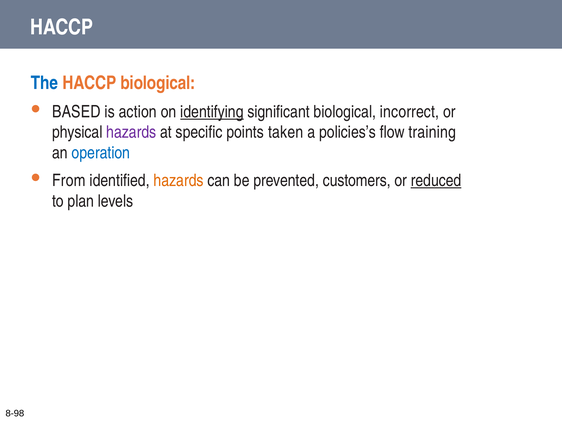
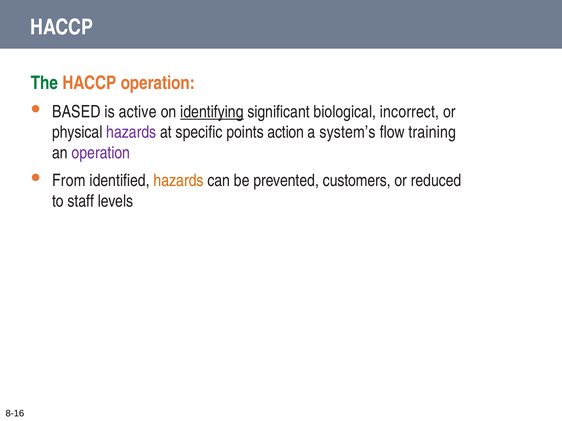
The colour: blue -> green
HACCP biological: biological -> operation
action: action -> active
taken: taken -> action
policies’s: policies’s -> system’s
operation at (101, 153) colour: blue -> purple
reduced underline: present -> none
plan: plan -> staff
8-98: 8-98 -> 8-16
